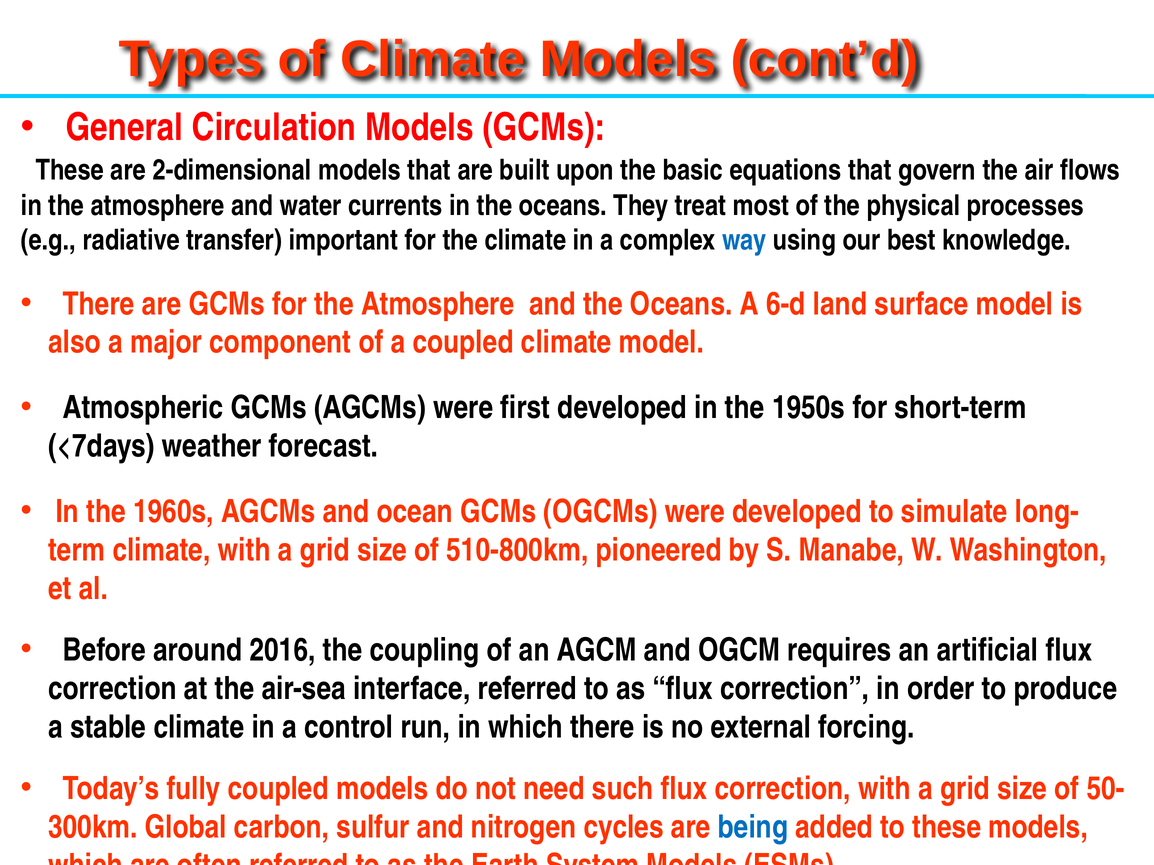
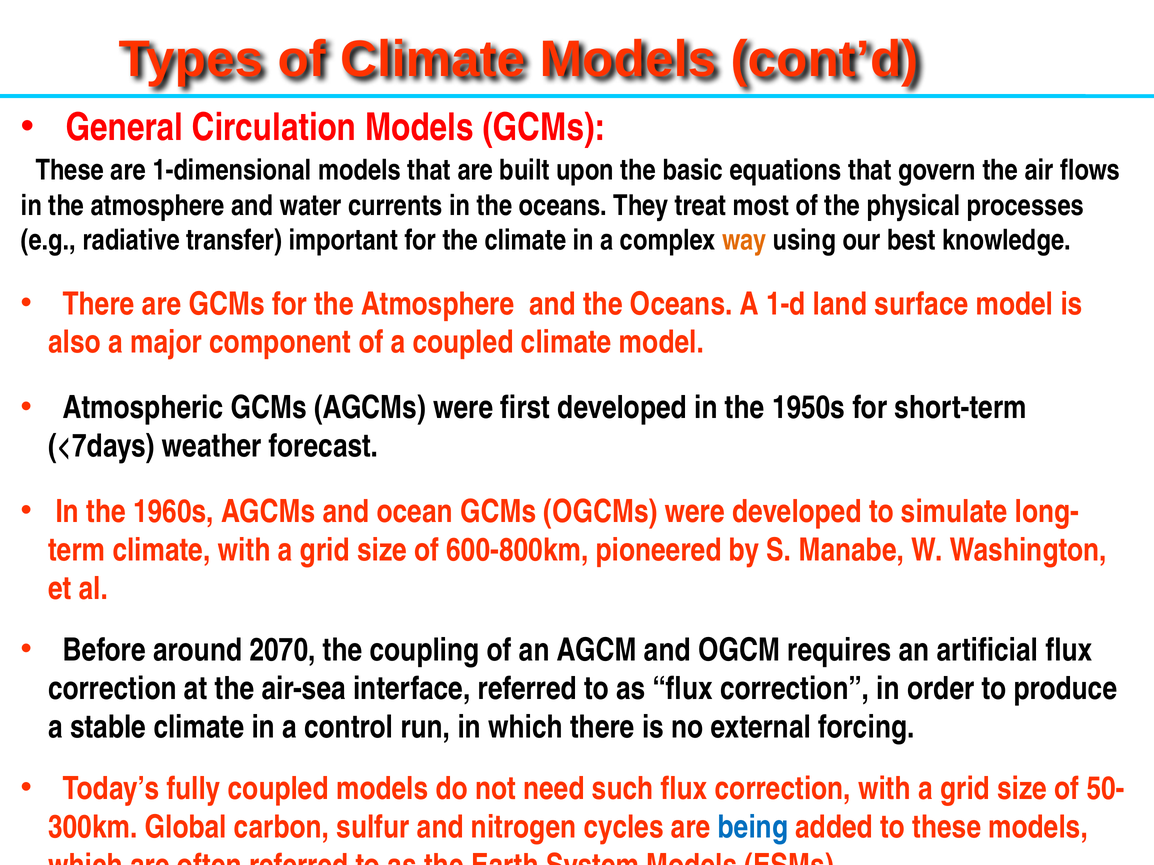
2-dimensional: 2-dimensional -> 1-dimensional
way colour: blue -> orange
6-d: 6-d -> 1-d
510-800km: 510-800km -> 600-800km
2016: 2016 -> 2070
